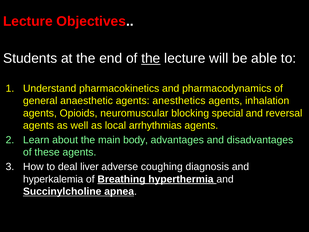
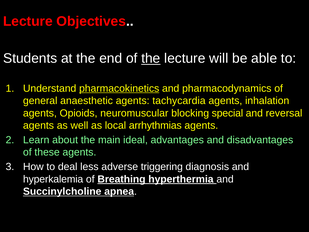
pharmacokinetics underline: none -> present
anesthetics: anesthetics -> tachycardia
body: body -> ideal
liver: liver -> less
coughing: coughing -> triggering
